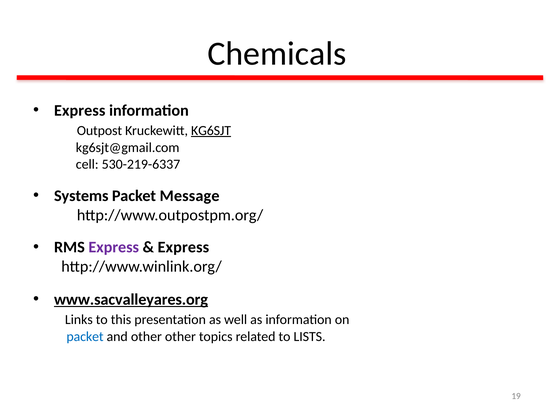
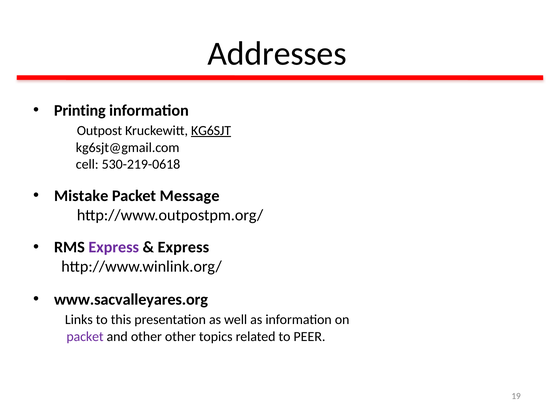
Chemicals: Chemicals -> Addresses
Express at (80, 111): Express -> Printing
530-219-6337: 530-219-6337 -> 530-219-0618
Systems: Systems -> Mistake
www.sacvalleyares.org underline: present -> none
packet at (85, 337) colour: blue -> purple
LISTS: LISTS -> PEER
